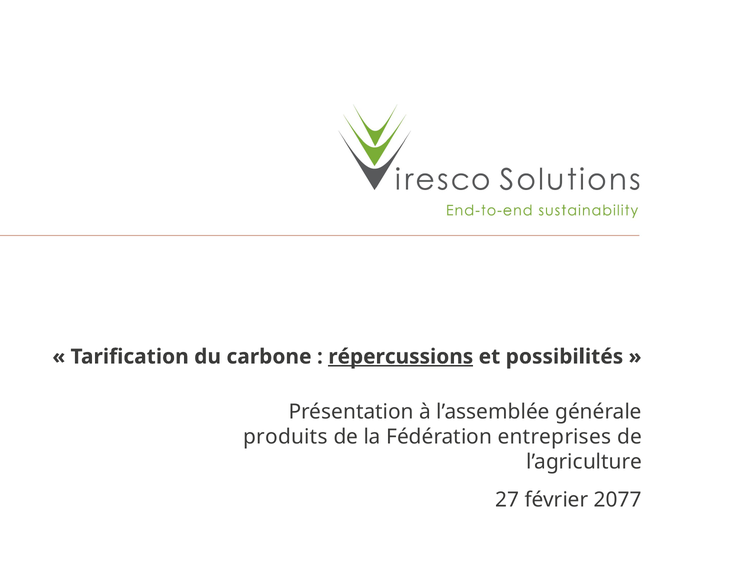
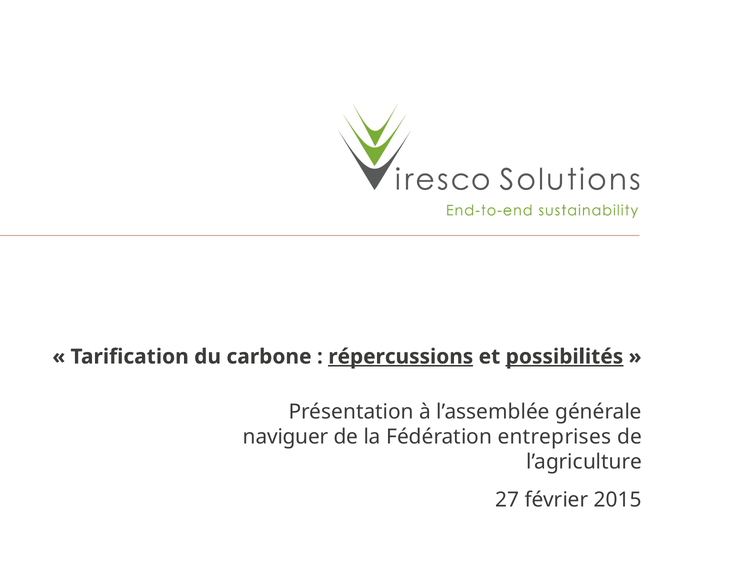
possibilités underline: none -> present
produits: produits -> naviguer
2077: 2077 -> 2015
